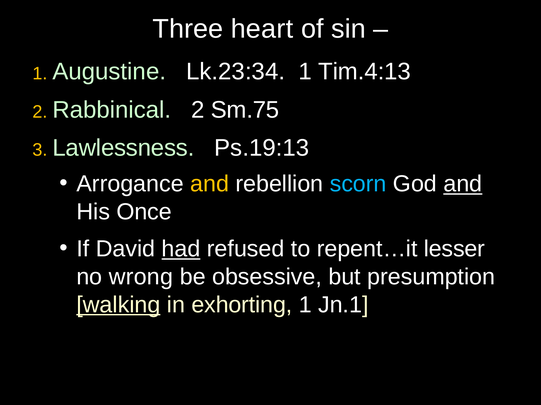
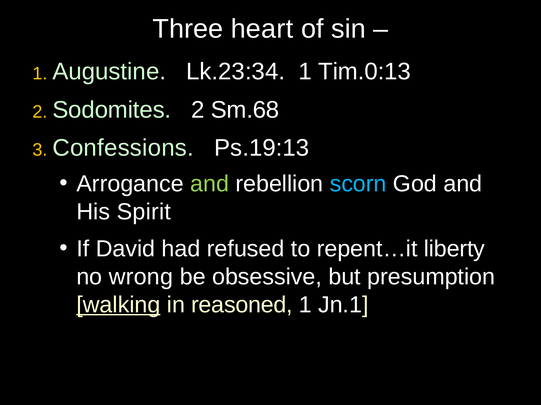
Tim.4:13: Tim.4:13 -> Tim.0:13
Rabbinical: Rabbinical -> Sodomites
Sm.75: Sm.75 -> Sm.68
Lawlessness: Lawlessness -> Confessions
and at (210, 184) colour: yellow -> light green
and at (463, 184) underline: present -> none
Once: Once -> Spirit
had underline: present -> none
lesser: lesser -> liberty
exhorting: exhorting -> reasoned
